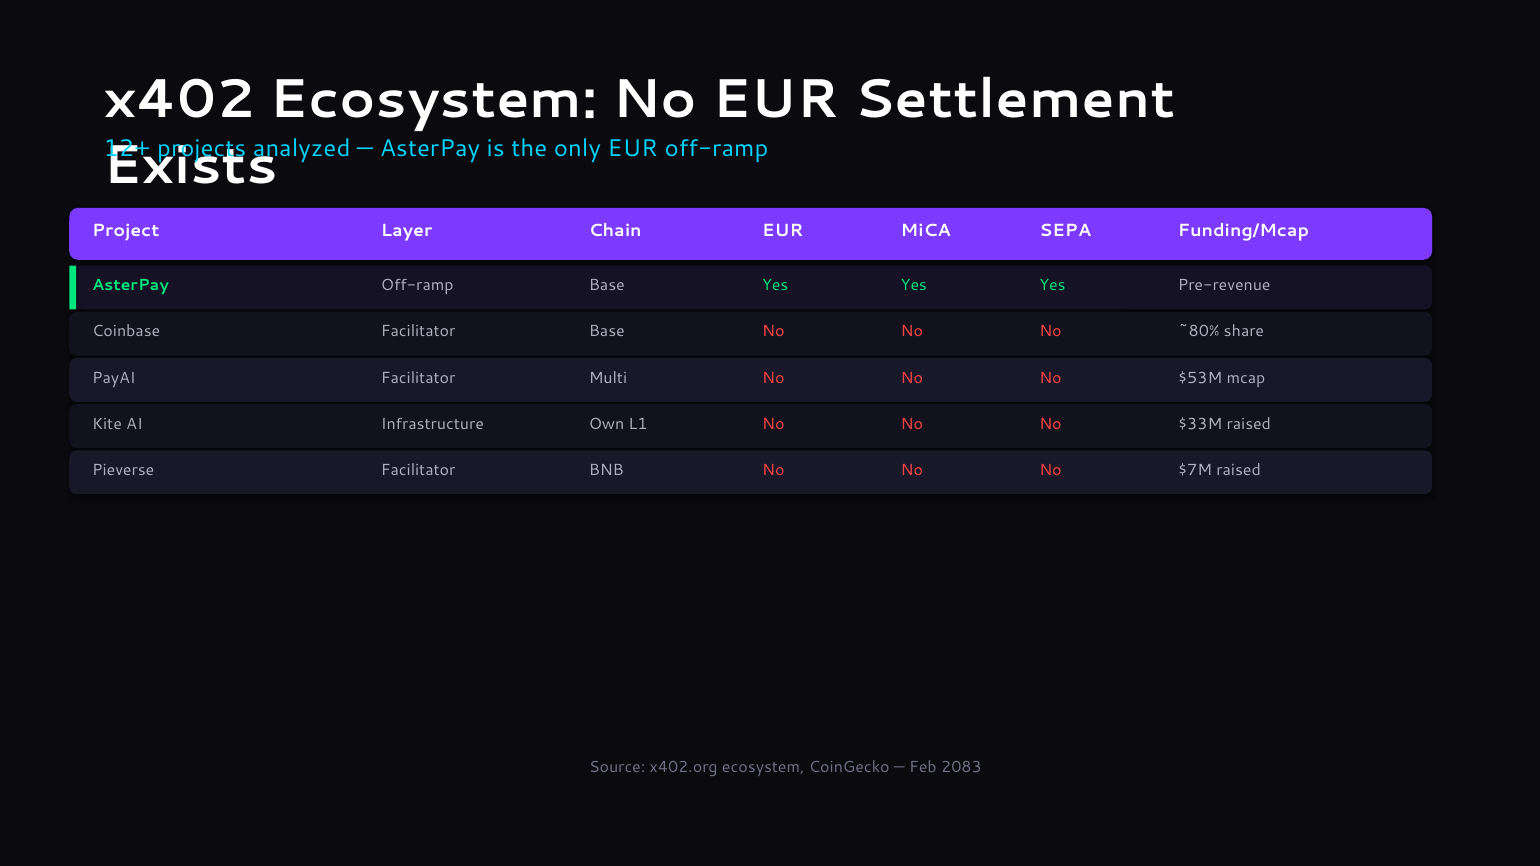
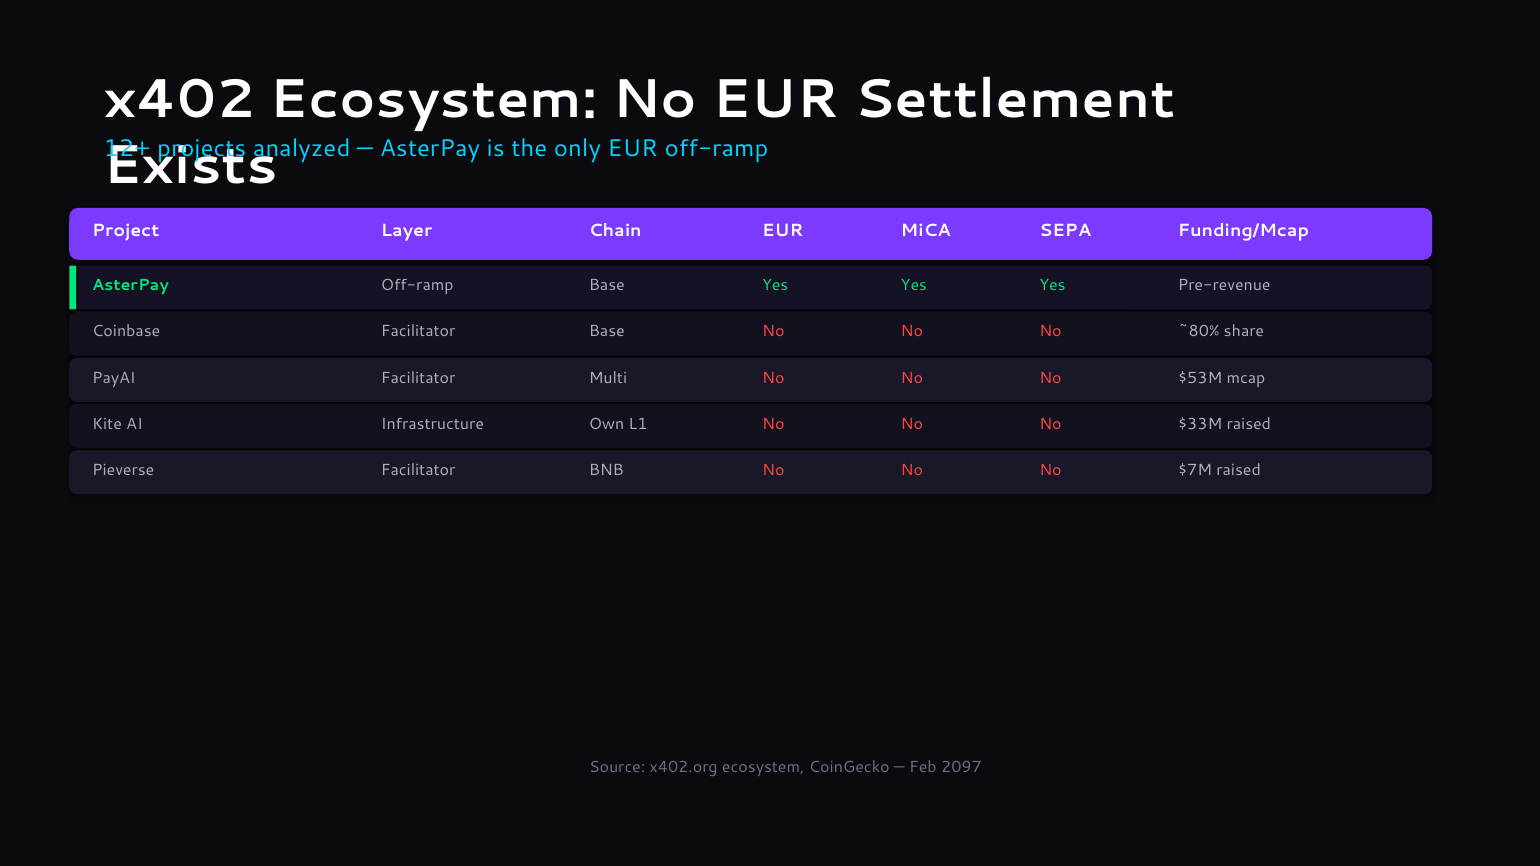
2083: 2083 -> 2097
